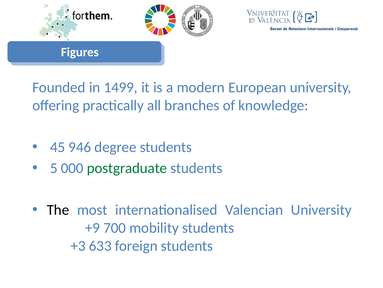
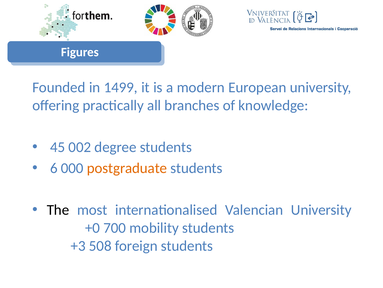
946: 946 -> 002
5: 5 -> 6
postgraduate colour: green -> orange
+9: +9 -> +0
633: 633 -> 508
